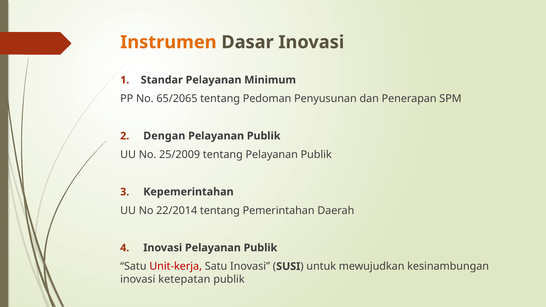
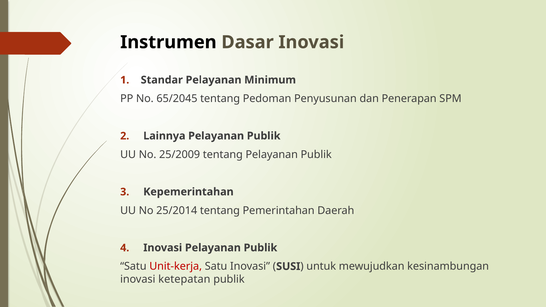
Instrumen colour: orange -> black
65/2065: 65/2065 -> 65/2045
Dengan: Dengan -> Lainnya
22/2014: 22/2014 -> 25/2014
